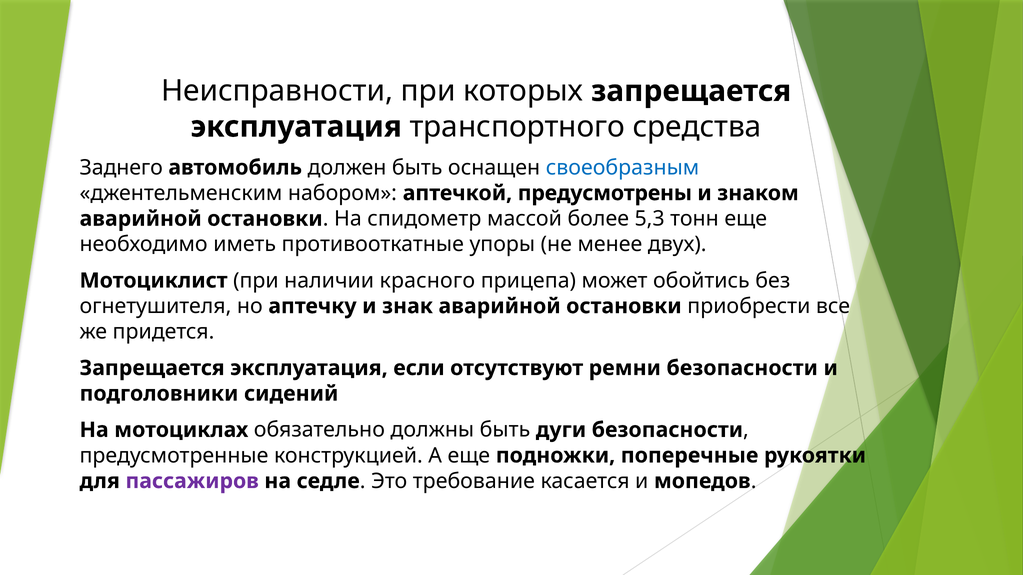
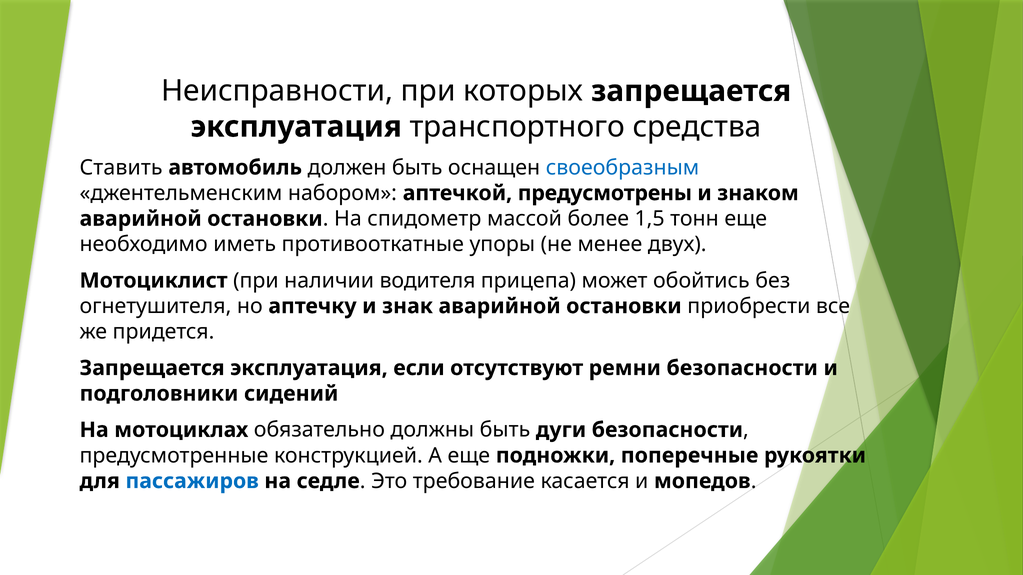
Заднего: Заднего -> Ставить
5,3: 5,3 -> 1,5
красного: красного -> водителя
пассажиров colour: purple -> blue
